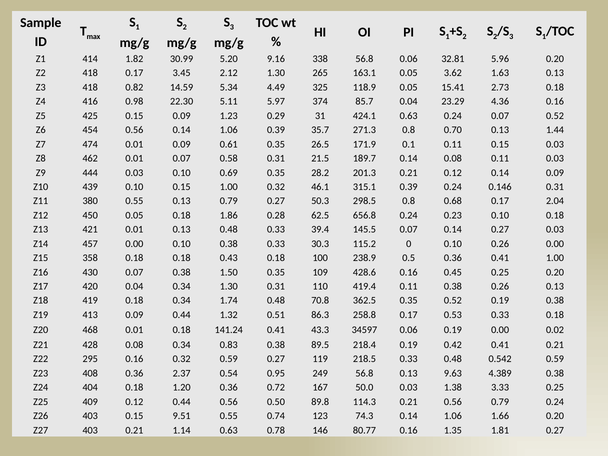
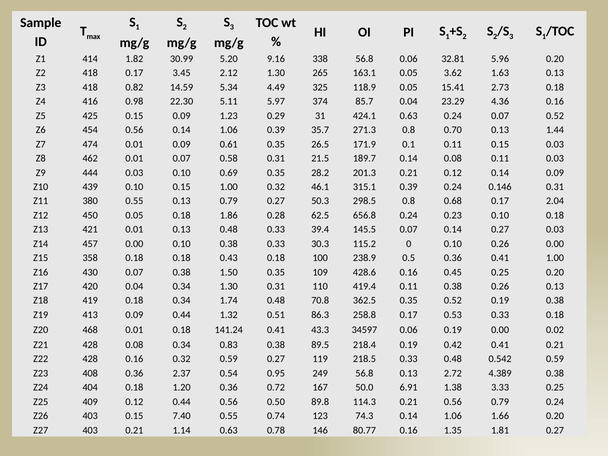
Z22 295: 295 -> 428
9.63: 9.63 -> 2.72
50.0 0.03: 0.03 -> 6.91
9.51: 9.51 -> 7.40
